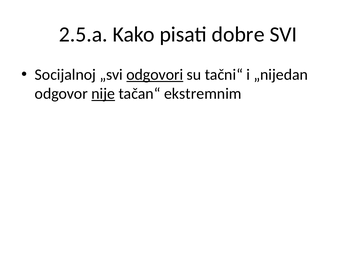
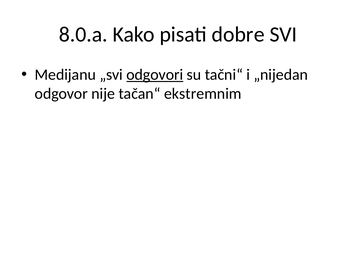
2.5.a: 2.5.a -> 8.0.a
Socijalnoj: Socijalnoj -> Medijanu
nije underline: present -> none
